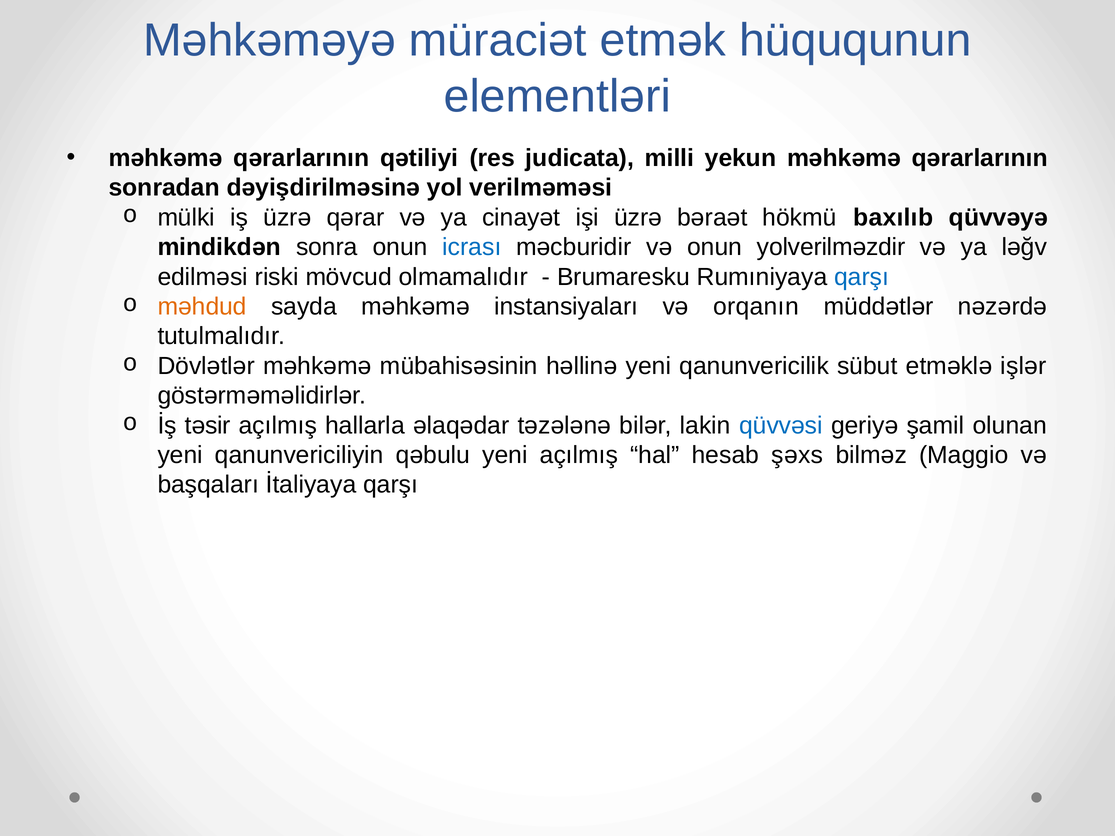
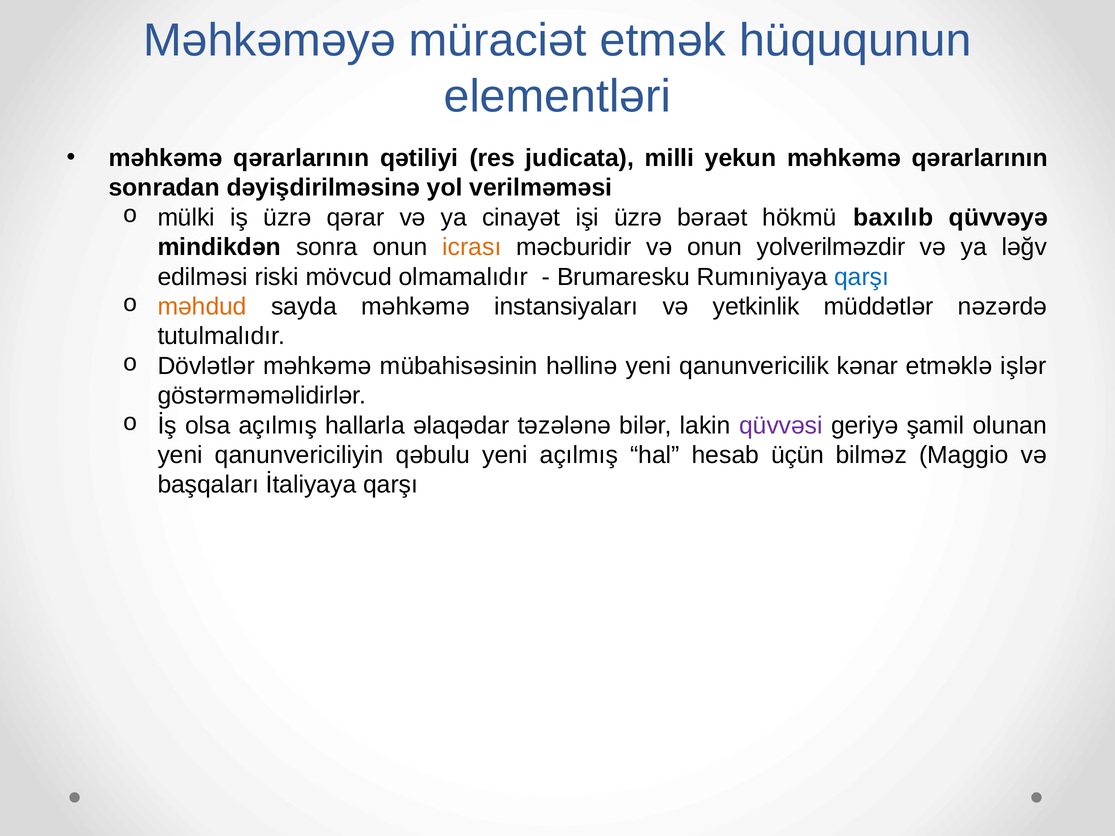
icrası colour: blue -> orange
orqanın: orqanın -> yetkinlik
sübut: sübut -> kənar
təsir: təsir -> olsa
qüvvəsi colour: blue -> purple
şəxs: şəxs -> üçün
